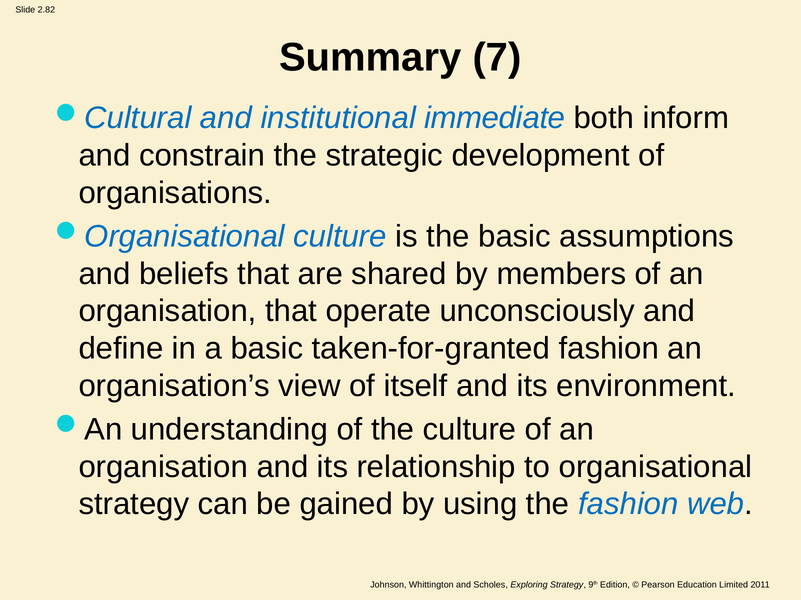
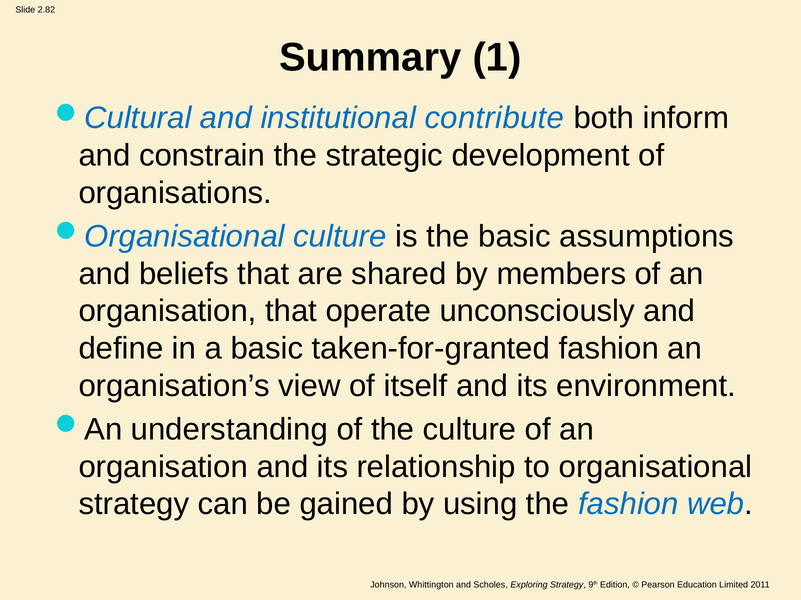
7: 7 -> 1
immediate: immediate -> contribute
